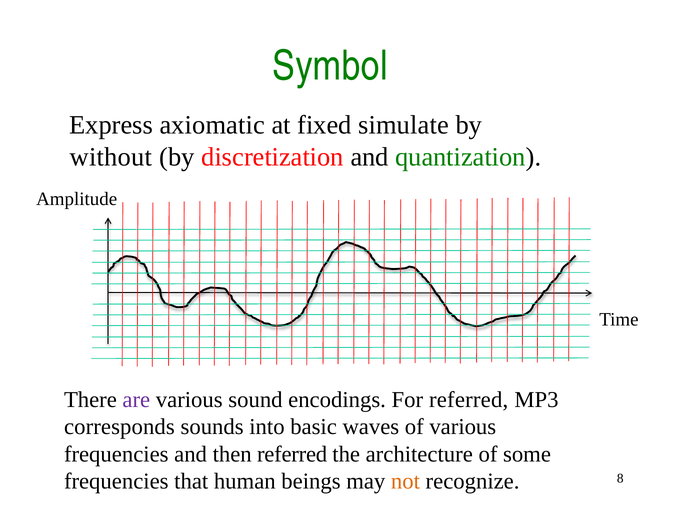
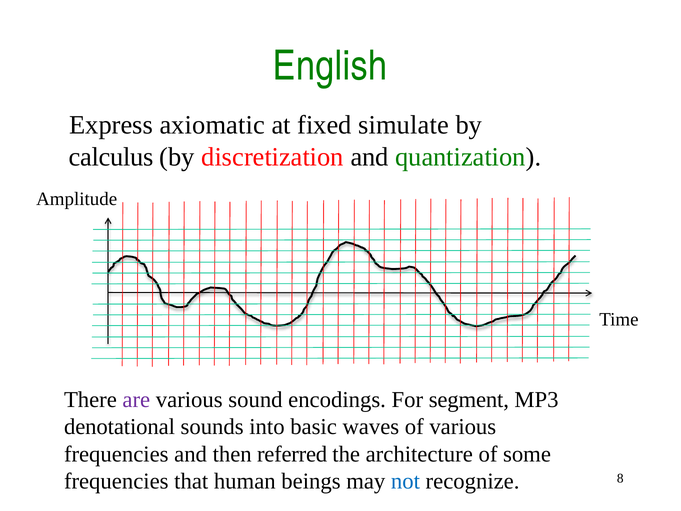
Symbol: Symbol -> English
without: without -> calculus
For referred: referred -> segment
corresponds: corresponds -> denotational
not colour: orange -> blue
